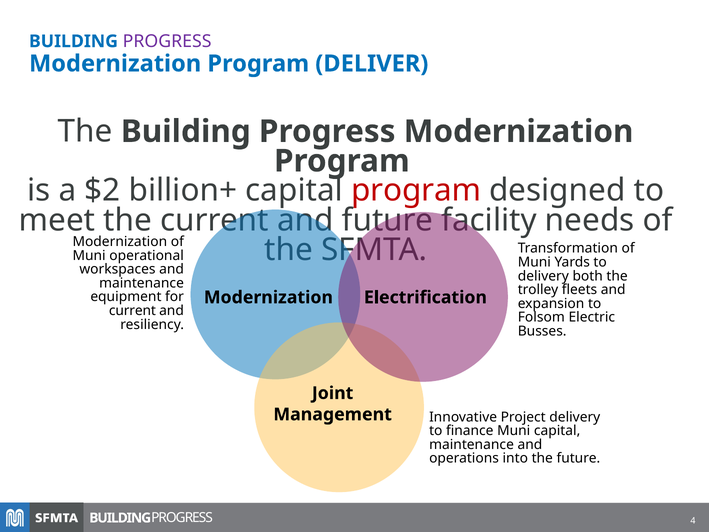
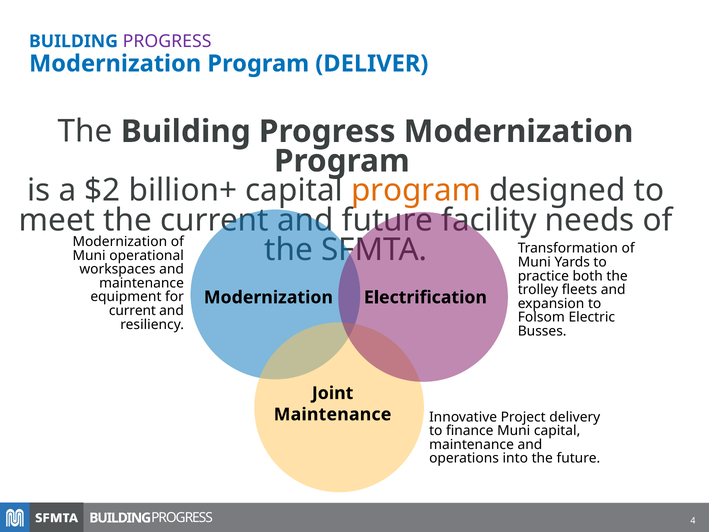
program at (416, 190) colour: red -> orange
delivery at (543, 276): delivery -> practice
Management at (333, 414): Management -> Maintenance
